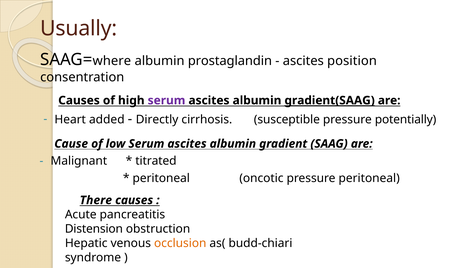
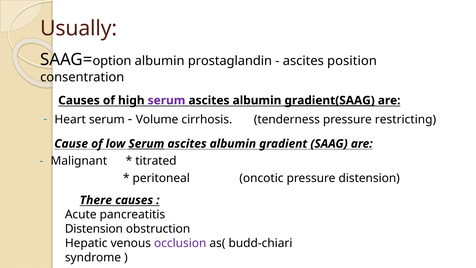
where: where -> option
Heart added: added -> serum
Directly: Directly -> Volume
susceptible: susceptible -> tenderness
potentially: potentially -> restricting
Serum at (146, 144) underline: none -> present
pressure peritoneal: peritoneal -> distension
occlusion colour: orange -> purple
